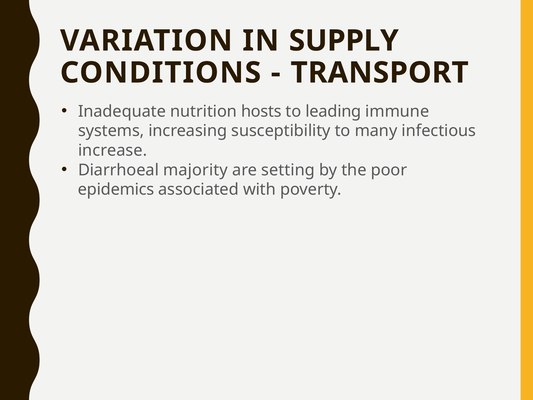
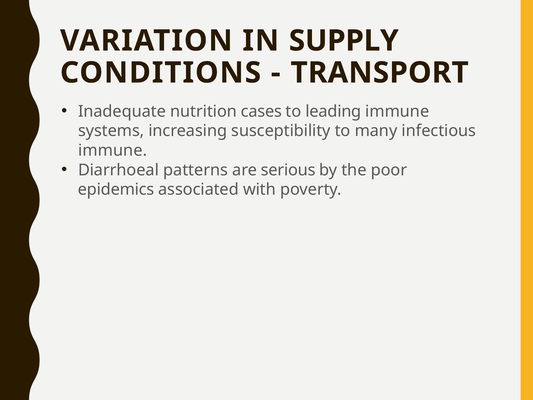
hosts: hosts -> cases
increase at (113, 150): increase -> immune
majority: majority -> patterns
setting: setting -> serious
